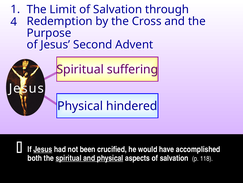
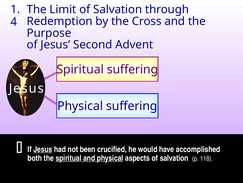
Physical hindered: hindered -> suffering
